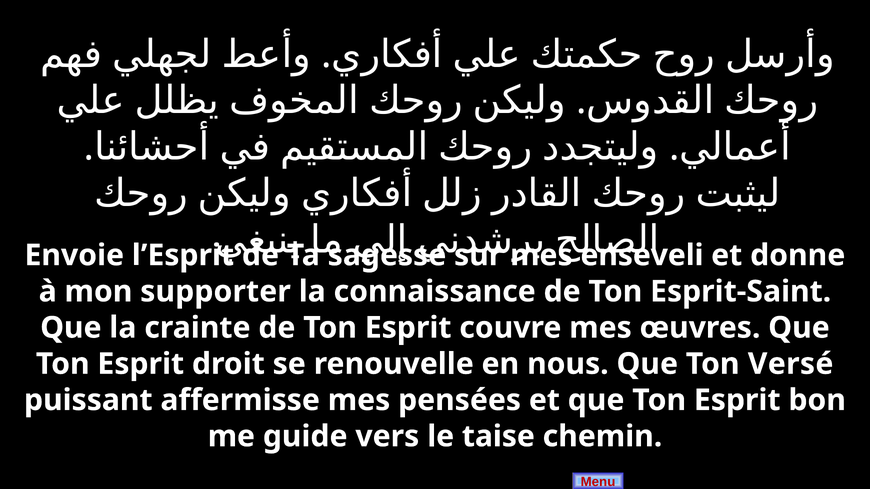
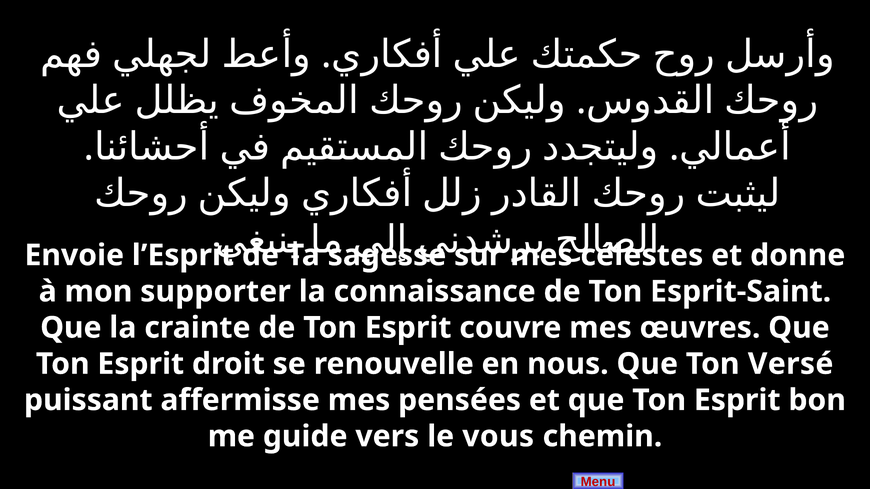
enseveli: enseveli -> célestes
taise: taise -> vous
